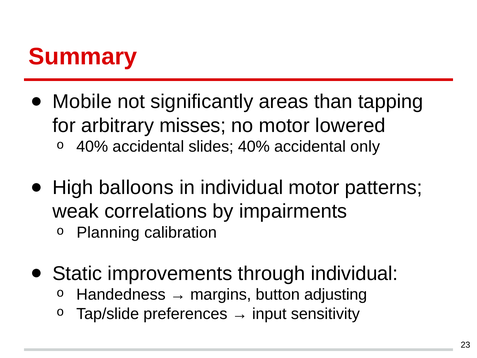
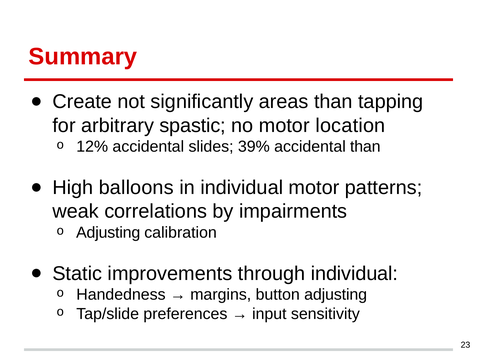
Mobile: Mobile -> Create
misses: misses -> spastic
lowered: lowered -> location
40% at (92, 147): 40% -> 12%
slides 40%: 40% -> 39%
accidental only: only -> than
Planning at (108, 232): Planning -> Adjusting
